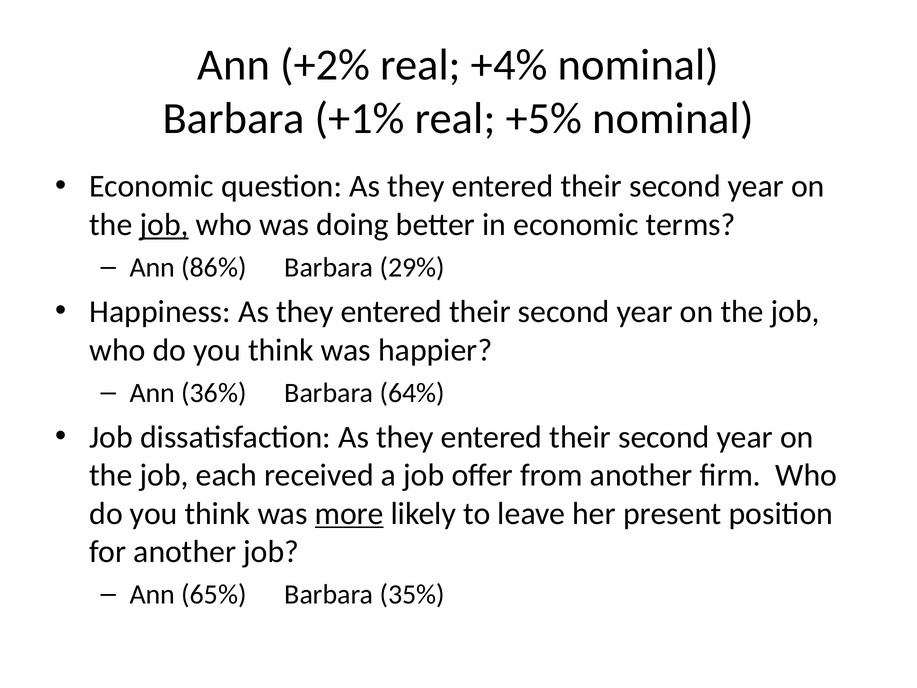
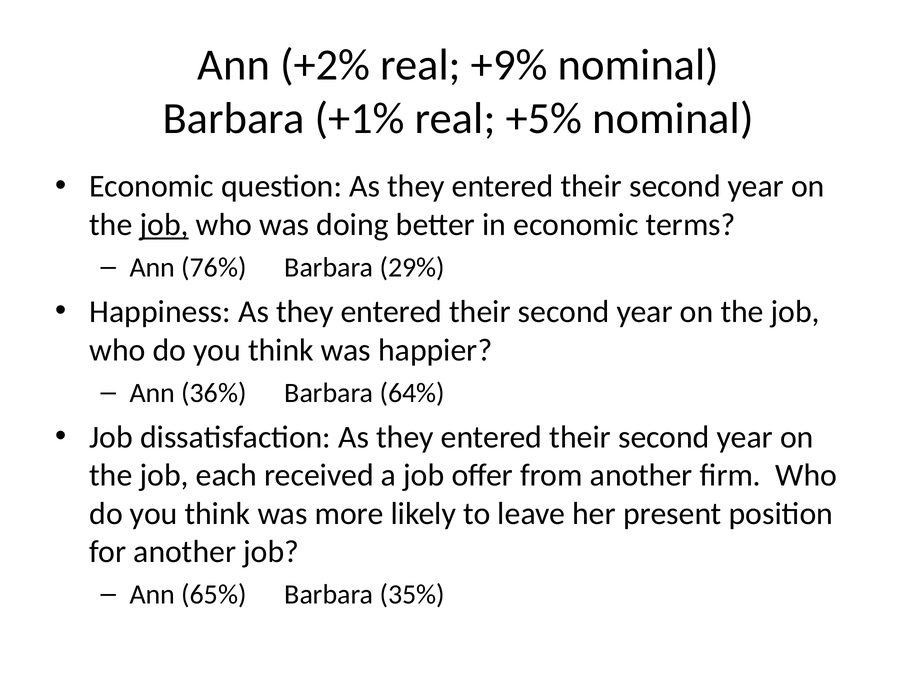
+4%: +4% -> +9%
86%: 86% -> 76%
more underline: present -> none
